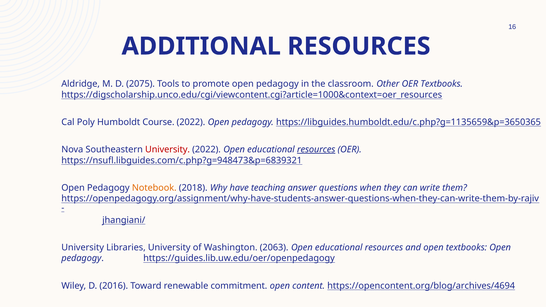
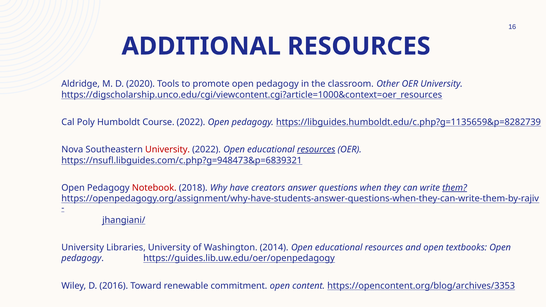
2075: 2075 -> 2020
OER Textbooks: Textbooks -> University
https://libguides.humboldt.edu/c.php?g=1135659&p=3650365: https://libguides.humboldt.edu/c.php?g=1135659&p=3650365 -> https://libguides.humboldt.edu/c.php?g=1135659&p=8282739
Notebook colour: orange -> red
teaching: teaching -> creators
them underline: none -> present
2063: 2063 -> 2014
https://opencontent.org/blog/archives/4694: https://opencontent.org/blog/archives/4694 -> https://opencontent.org/blog/archives/3353
